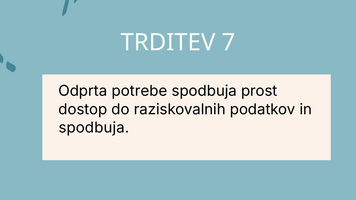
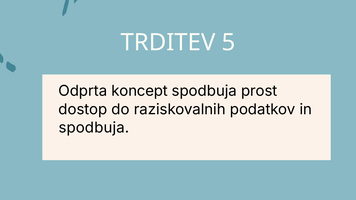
7: 7 -> 5
potrebe: potrebe -> koncept
